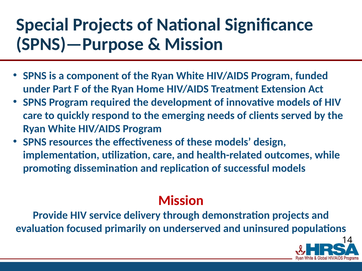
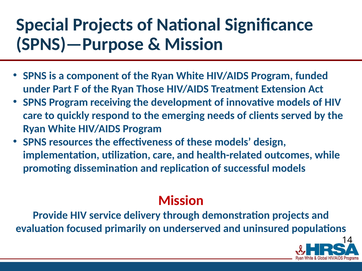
Home: Home -> Those
required: required -> receiving
